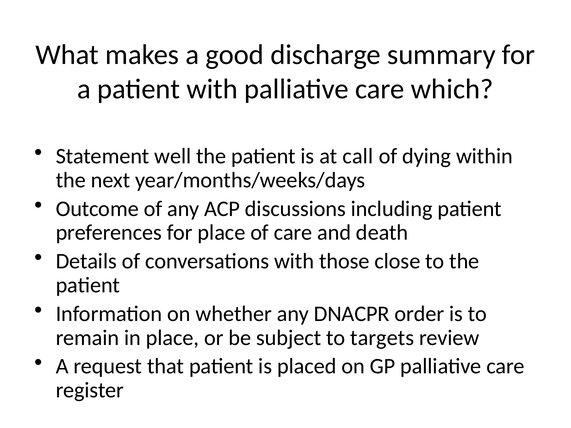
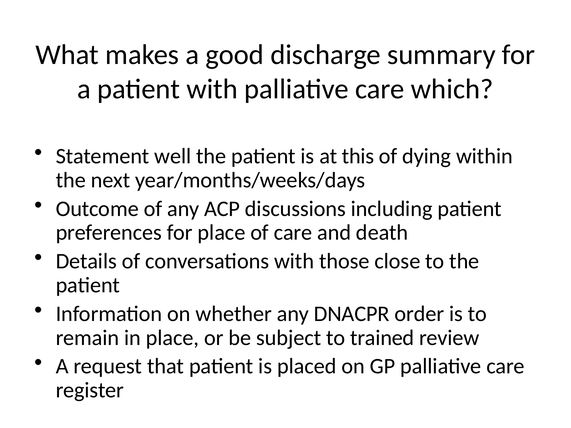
call: call -> this
targets: targets -> trained
